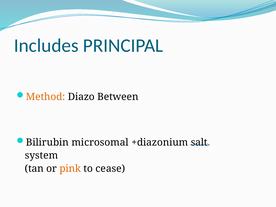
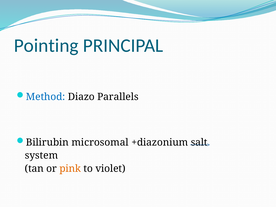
Includes: Includes -> Pointing
Method colour: orange -> blue
Between: Between -> Parallels
cease: cease -> violet
